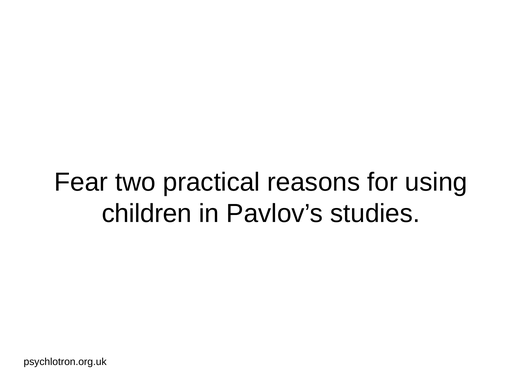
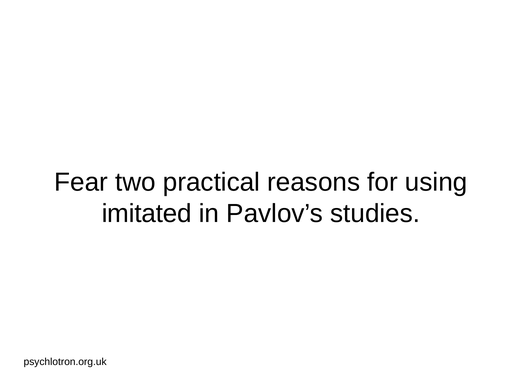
children: children -> imitated
